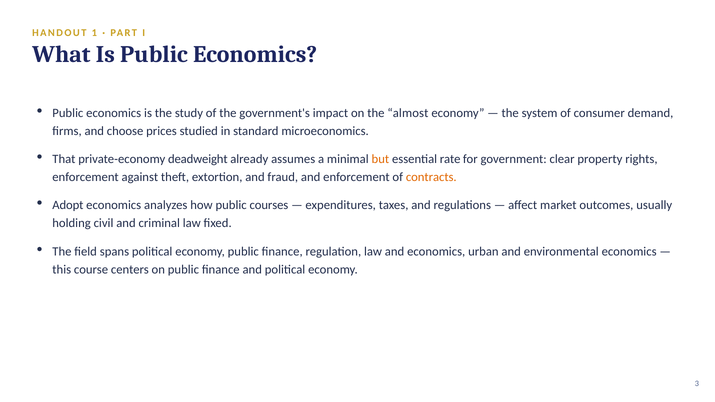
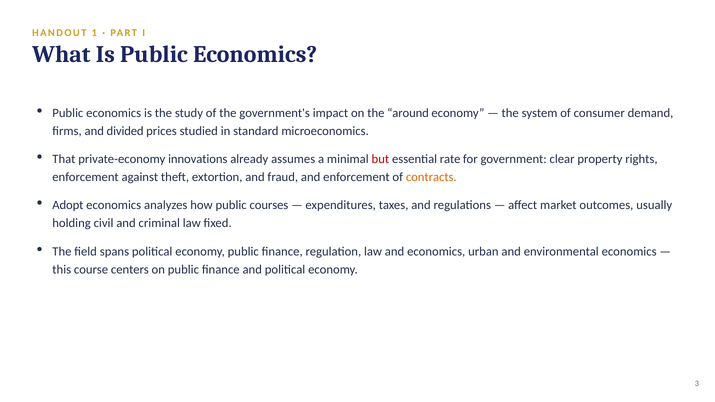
almost: almost -> around
choose: choose -> divided
deadweight: deadweight -> innovations
but colour: orange -> red
